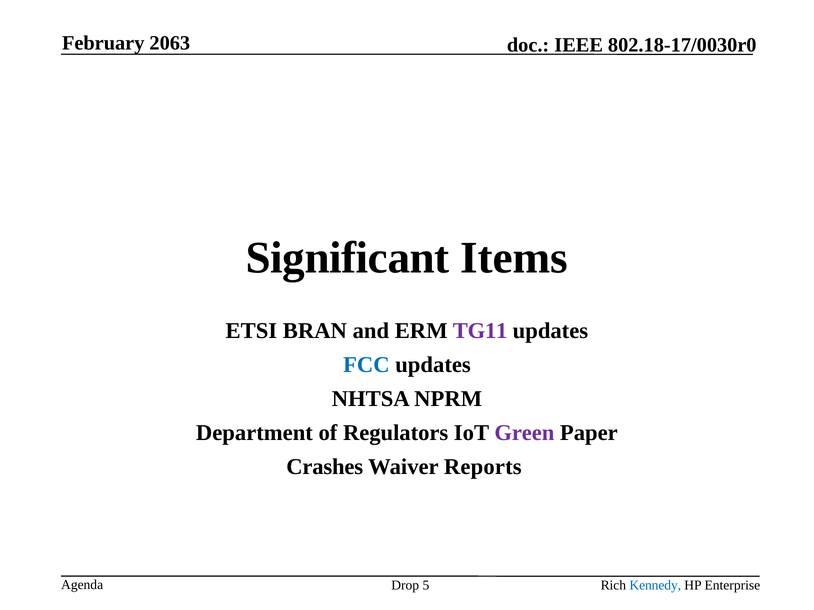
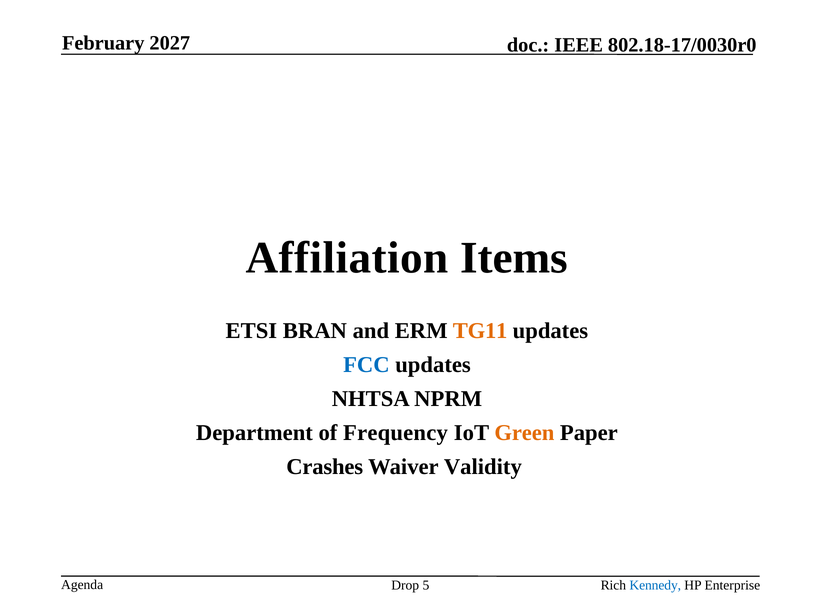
2063: 2063 -> 2027
Significant: Significant -> Affiliation
TG11 colour: purple -> orange
Regulators: Regulators -> Frequency
Green colour: purple -> orange
Reports: Reports -> Validity
